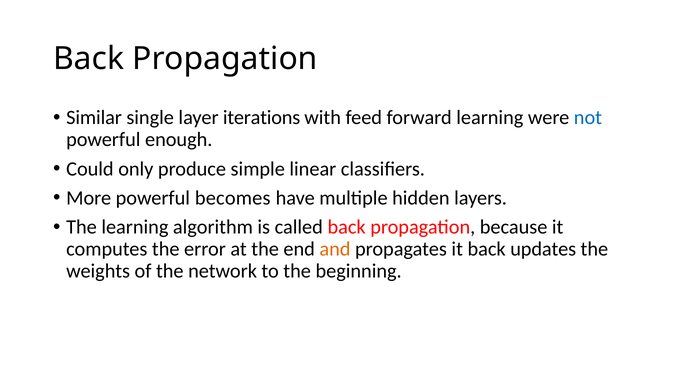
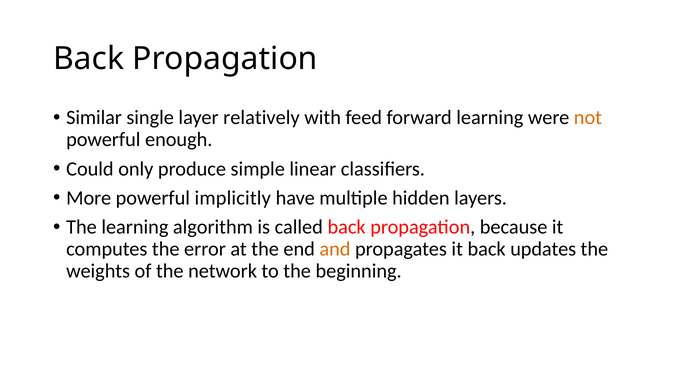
iterations: iterations -> relatively
not colour: blue -> orange
becomes: becomes -> implicitly
